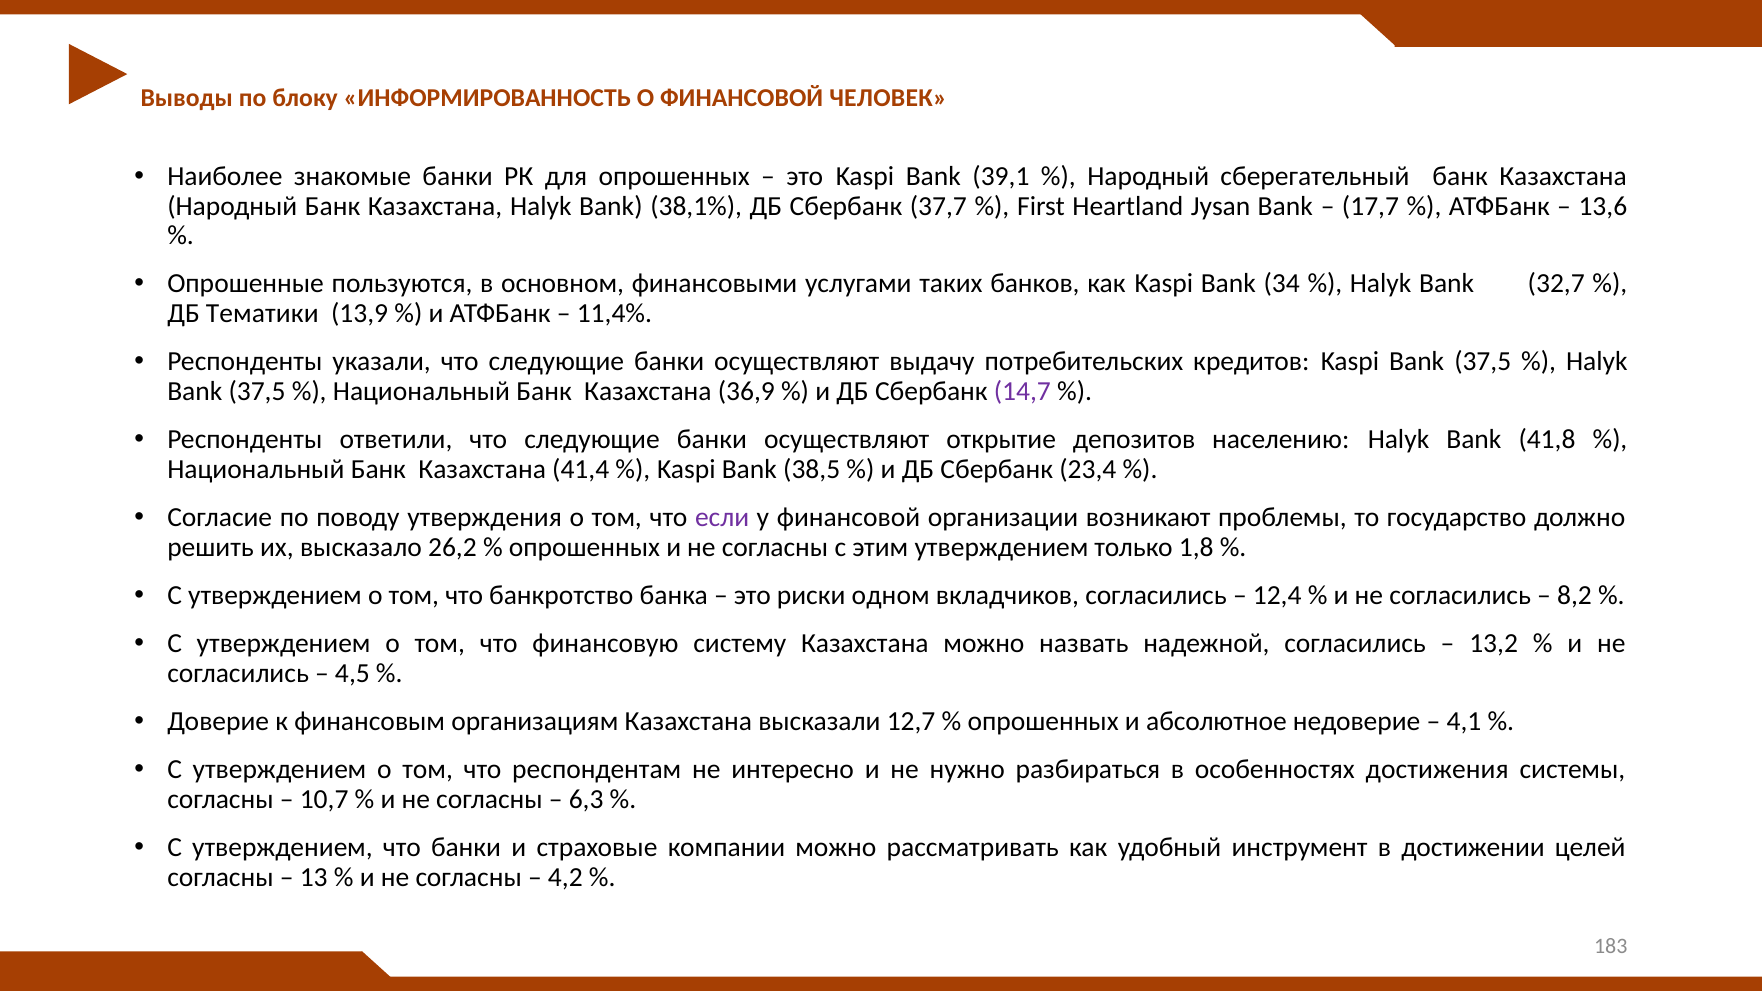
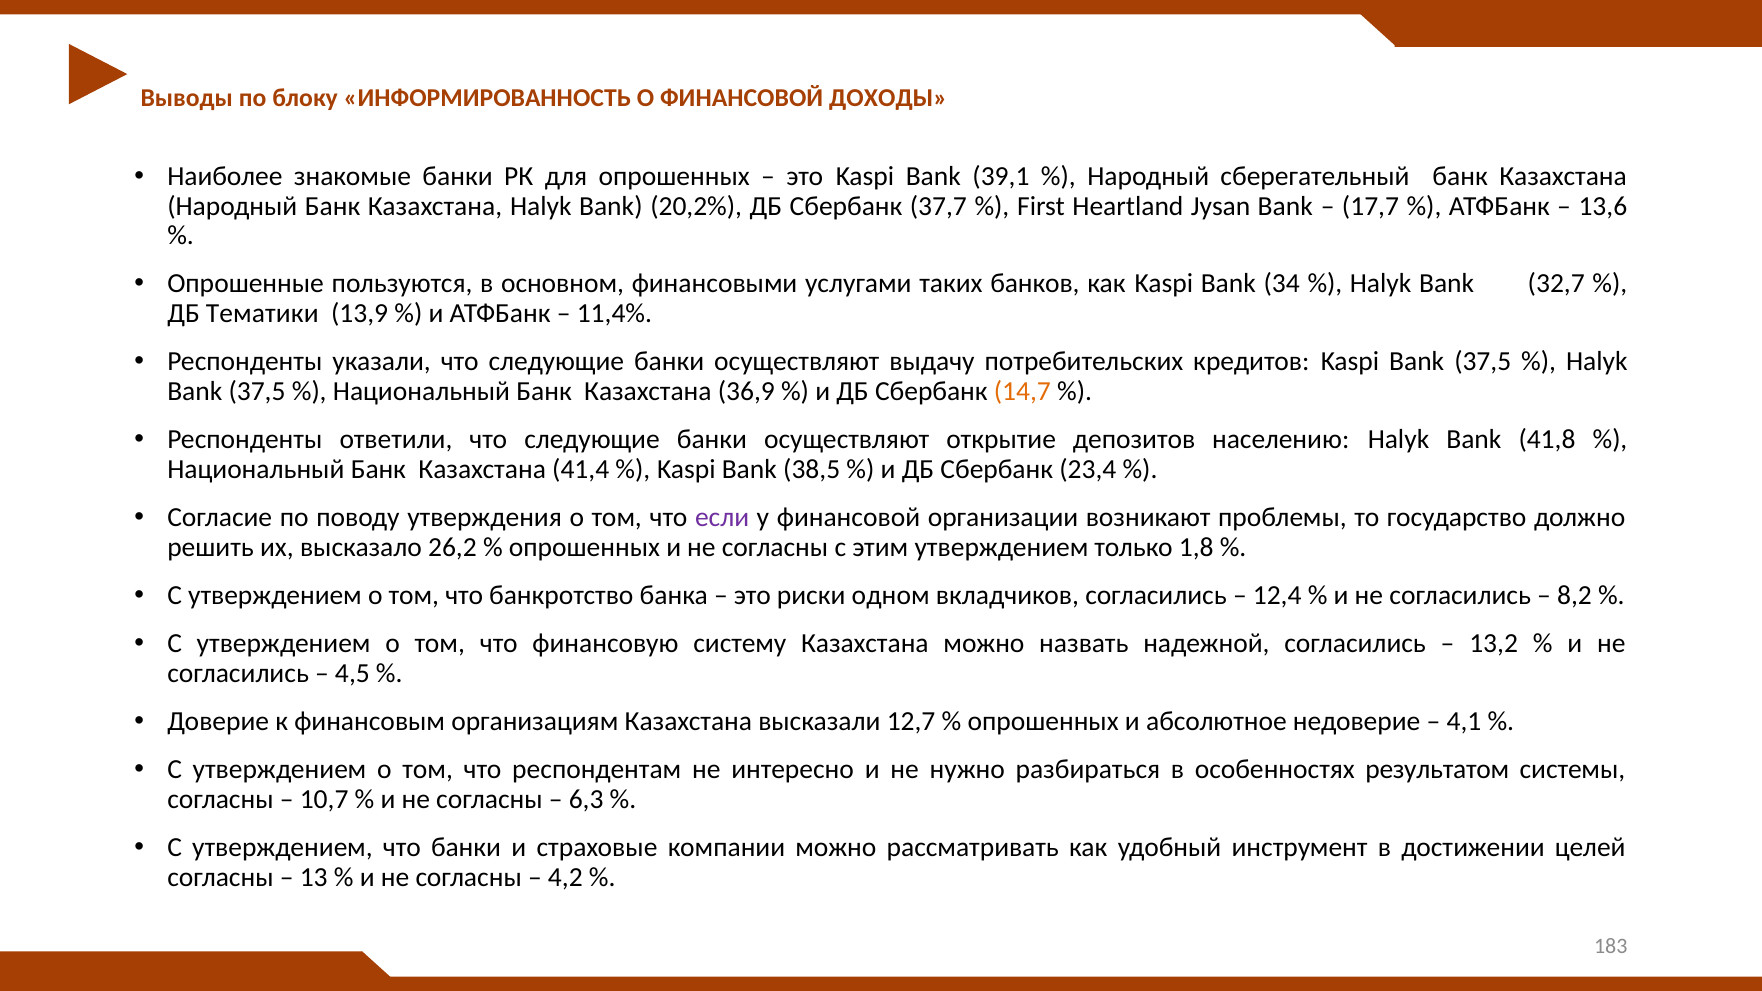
ЧЕЛОВЕК: ЧЕЛОВЕК -> ДОХОДЫ
38,1%: 38,1% -> 20,2%
14,7 colour: purple -> orange
достижения: достижения -> результатом
